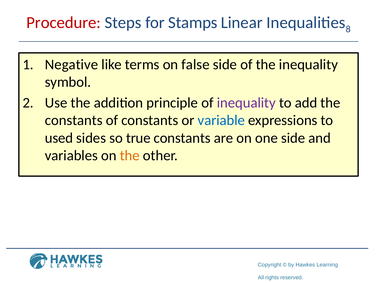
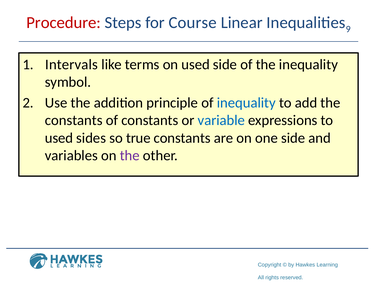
Stamps: Stamps -> Course
8: 8 -> 9
Negative: Negative -> Intervals
on false: false -> used
inequality at (246, 103) colour: purple -> blue
the at (130, 155) colour: orange -> purple
